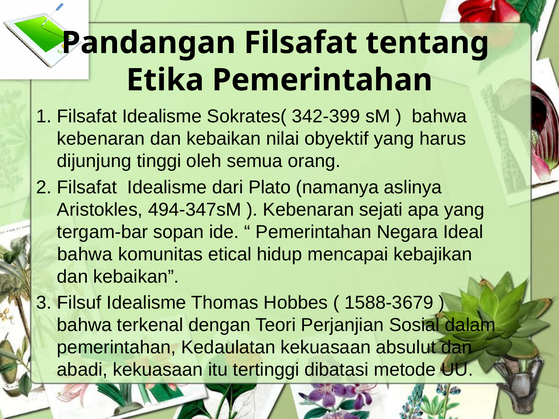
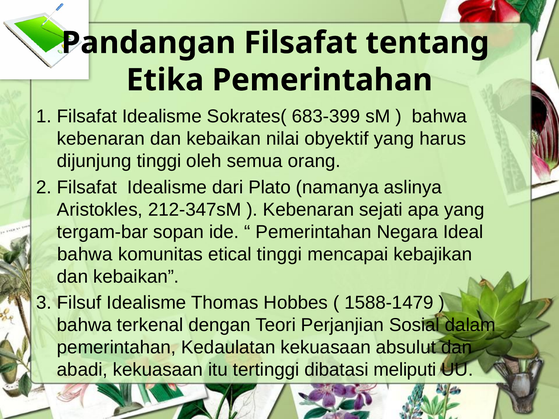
342-399: 342-399 -> 683-399
494-347sM: 494-347sM -> 212-347sM
etical hidup: hidup -> tinggi
1588-3679: 1588-3679 -> 1588-1479
metode: metode -> meliputi
